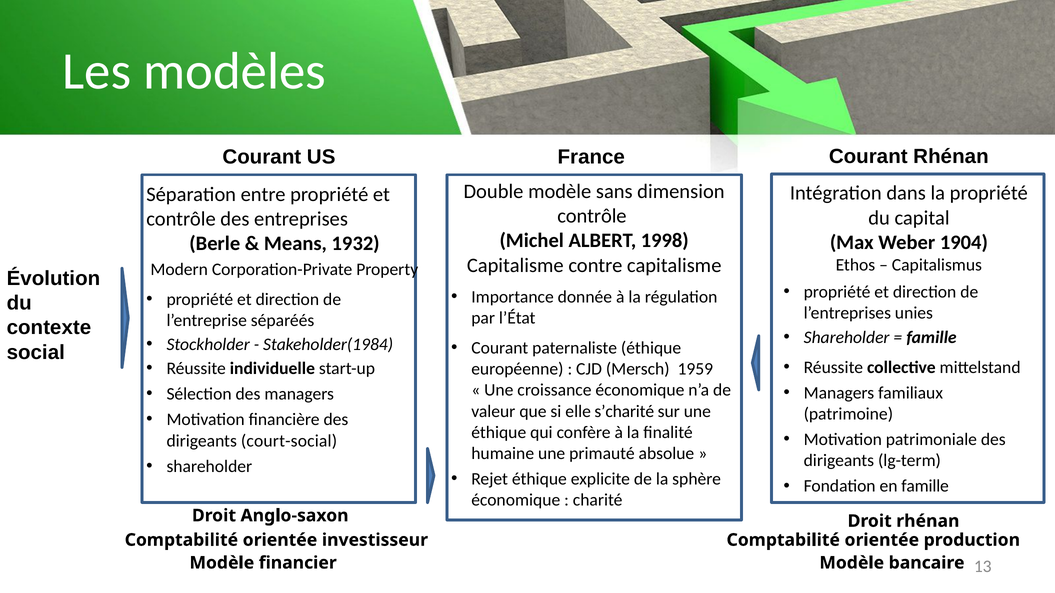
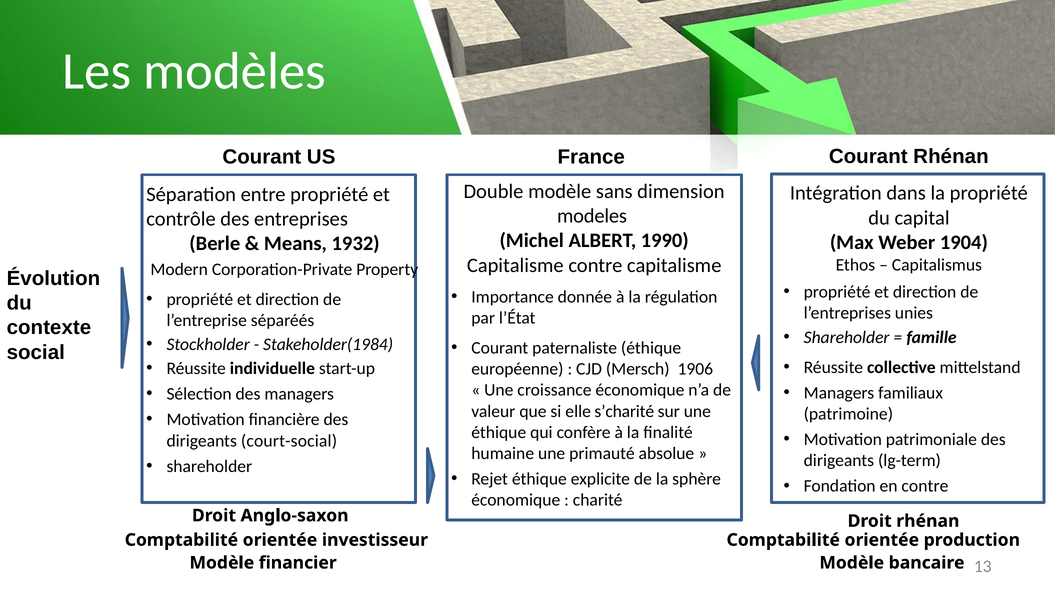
contrôle at (592, 216): contrôle -> modeles
1998: 1998 -> 1990
1959: 1959 -> 1906
en famille: famille -> contre
